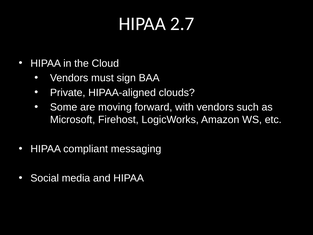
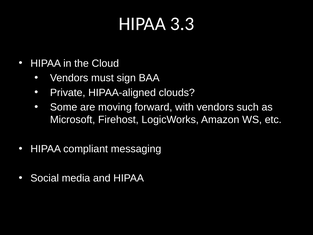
2.7: 2.7 -> 3.3
